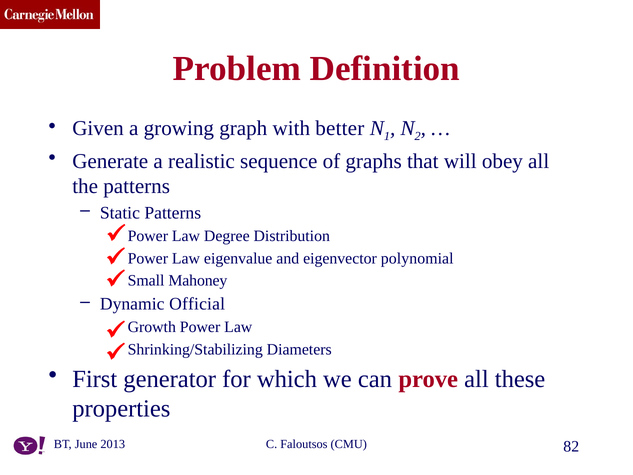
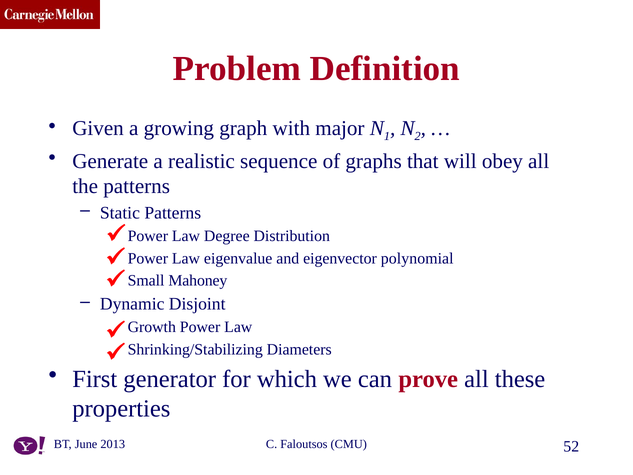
better: better -> major
Official: Official -> Disjoint
82: 82 -> 52
